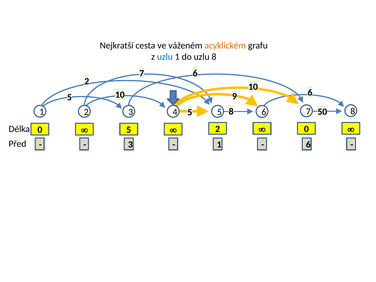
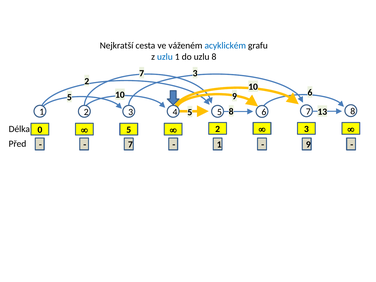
acyklickém colour: orange -> blue
7 6: 6 -> 3
50: 50 -> 13
0 at (306, 129): 0 -> 3
3 at (130, 145): 3 -> 7
6 at (308, 145): 6 -> 9
